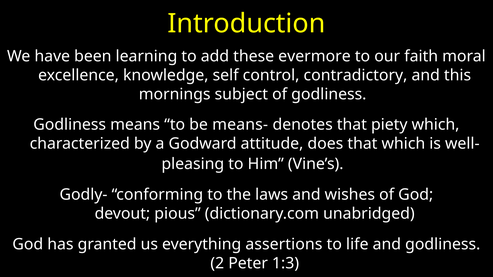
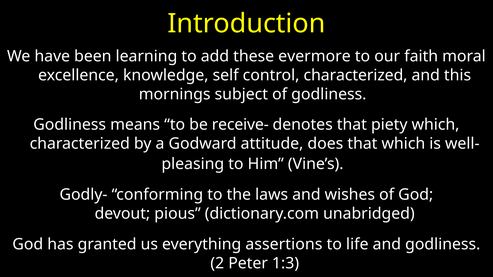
control contradictory: contradictory -> characterized
means-: means- -> receive-
